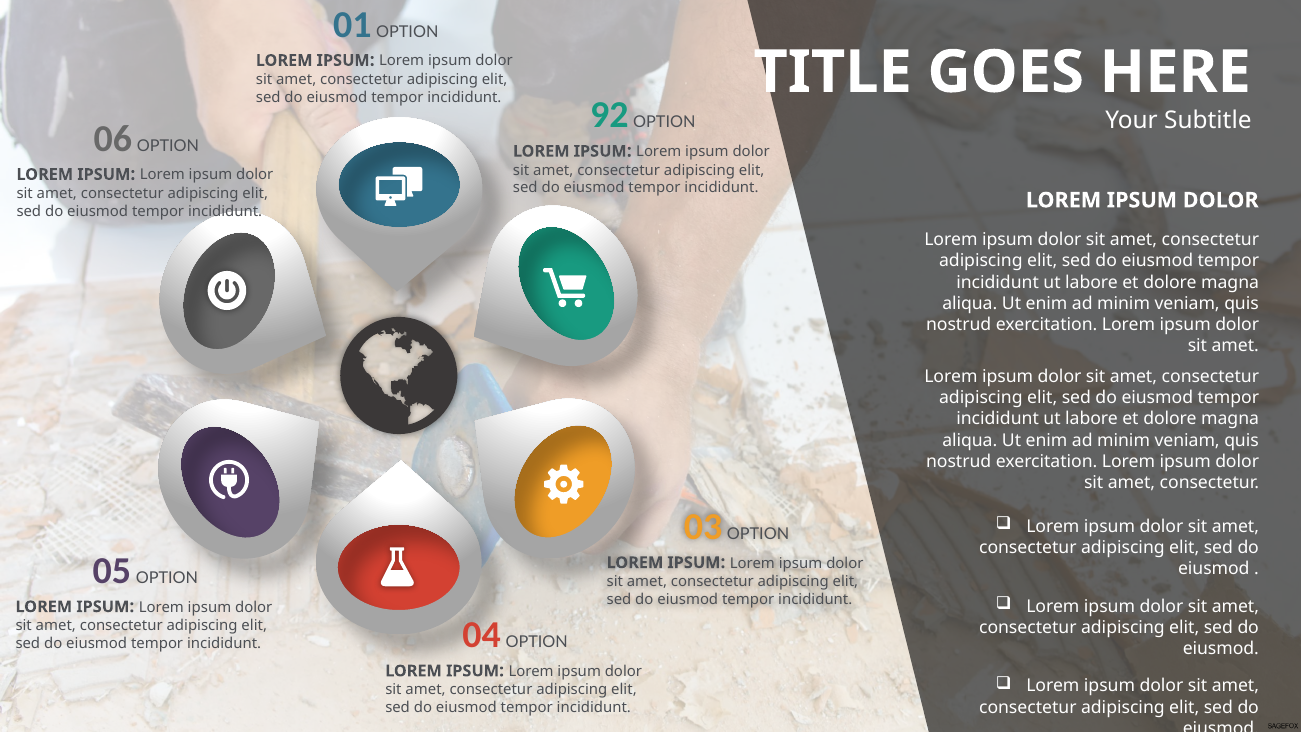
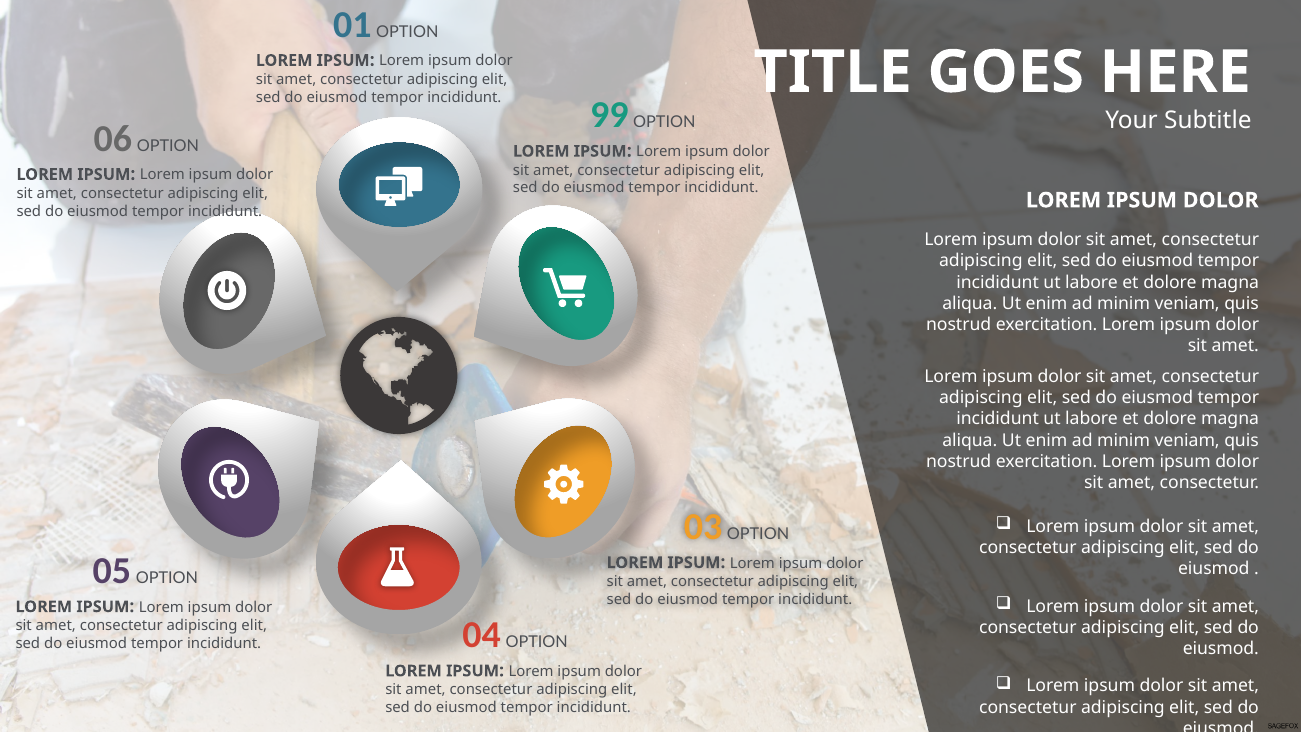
92: 92 -> 99
